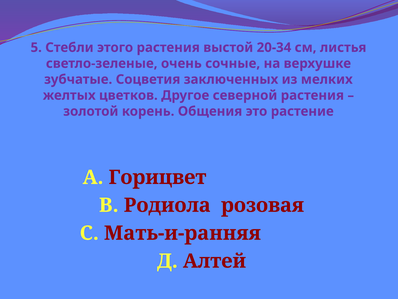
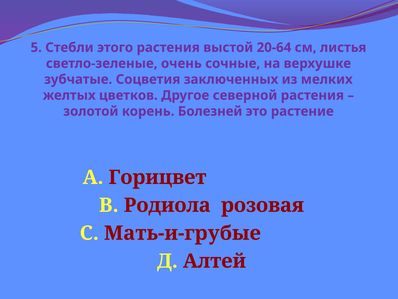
20-34: 20-34 -> 20-64
Общения: Общения -> Болезней
Мать-и-ранняя: Мать-и-ранняя -> Мать-и-грубые
